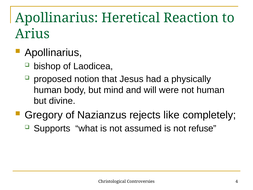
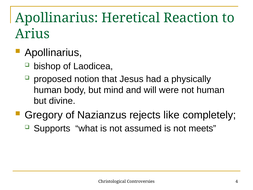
refuse: refuse -> meets
